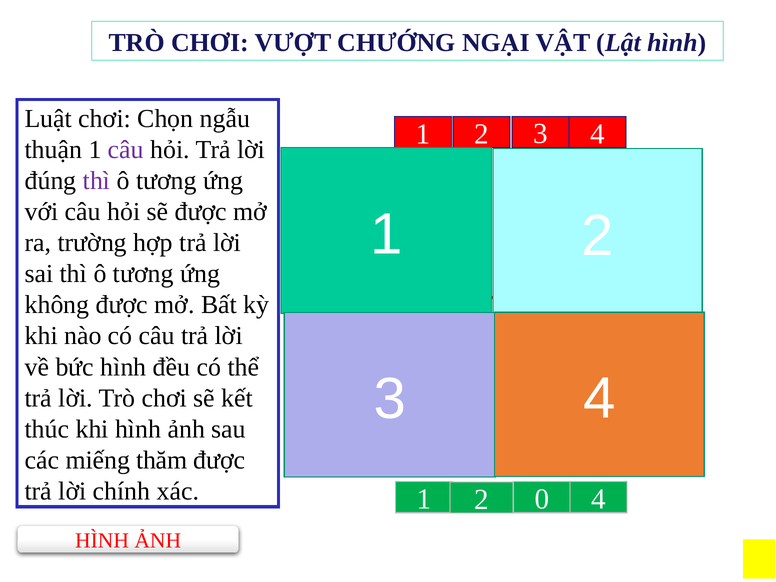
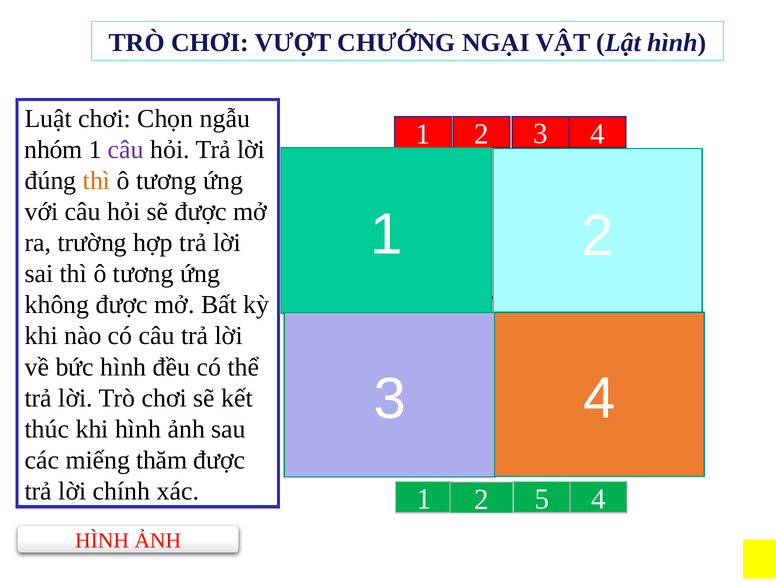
thuận: thuận -> nhóm
thì at (97, 181) colour: purple -> orange
0: 0 -> 5
